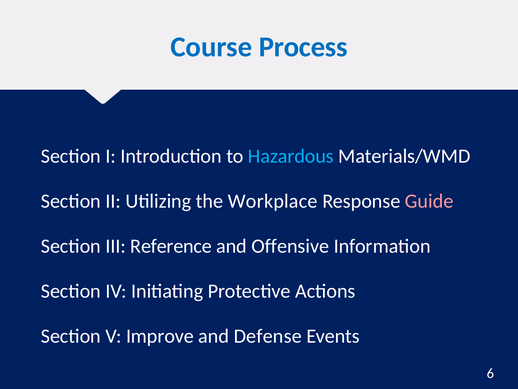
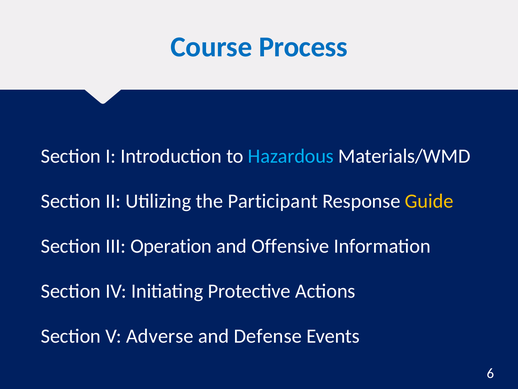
Workplace: Workplace -> Participant
Guide colour: pink -> yellow
Reference: Reference -> Operation
Improve: Improve -> Adverse
